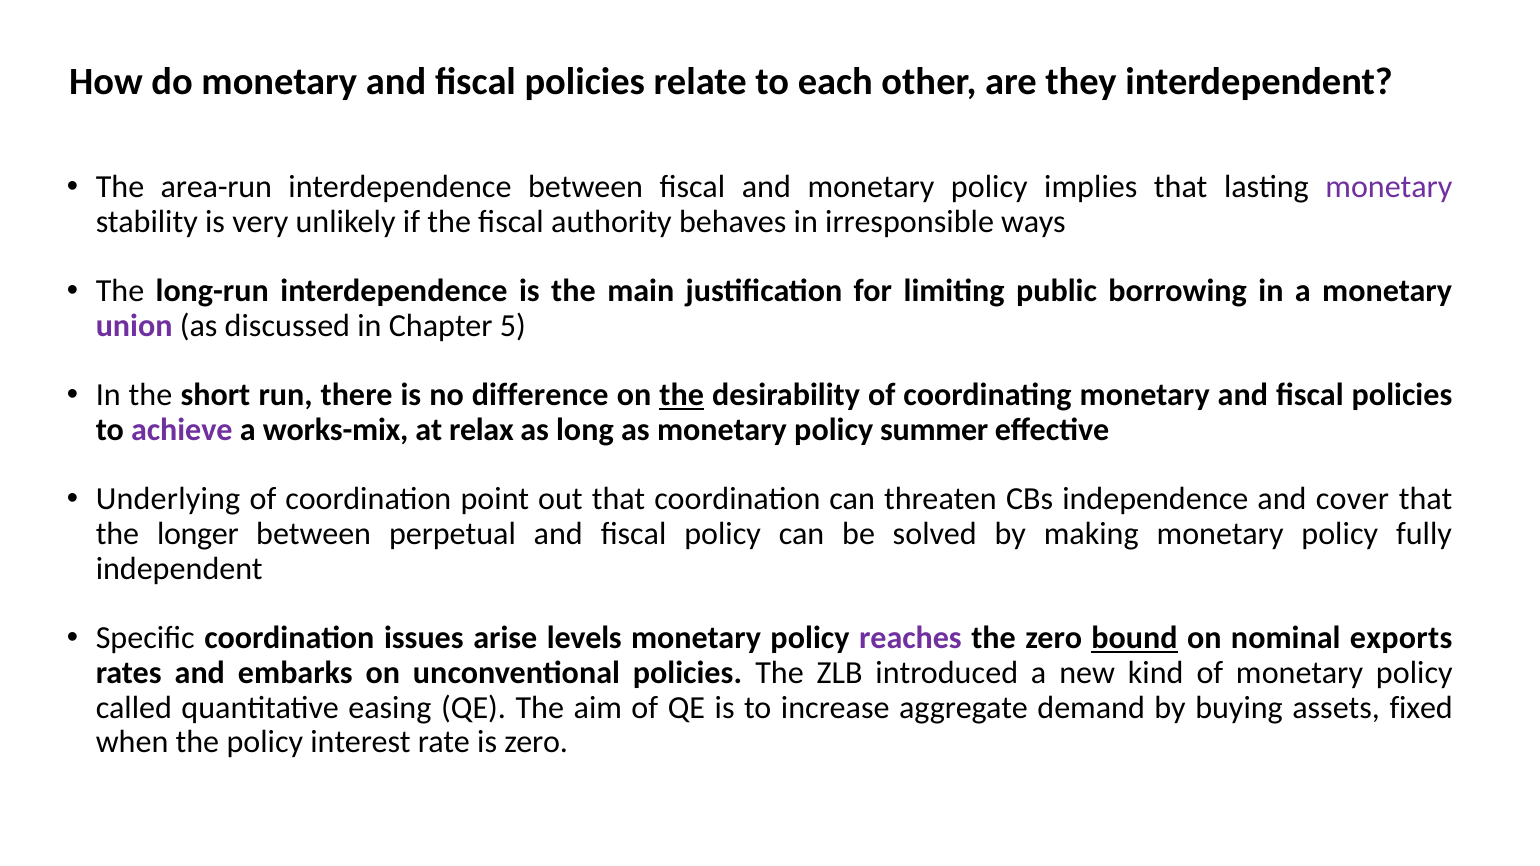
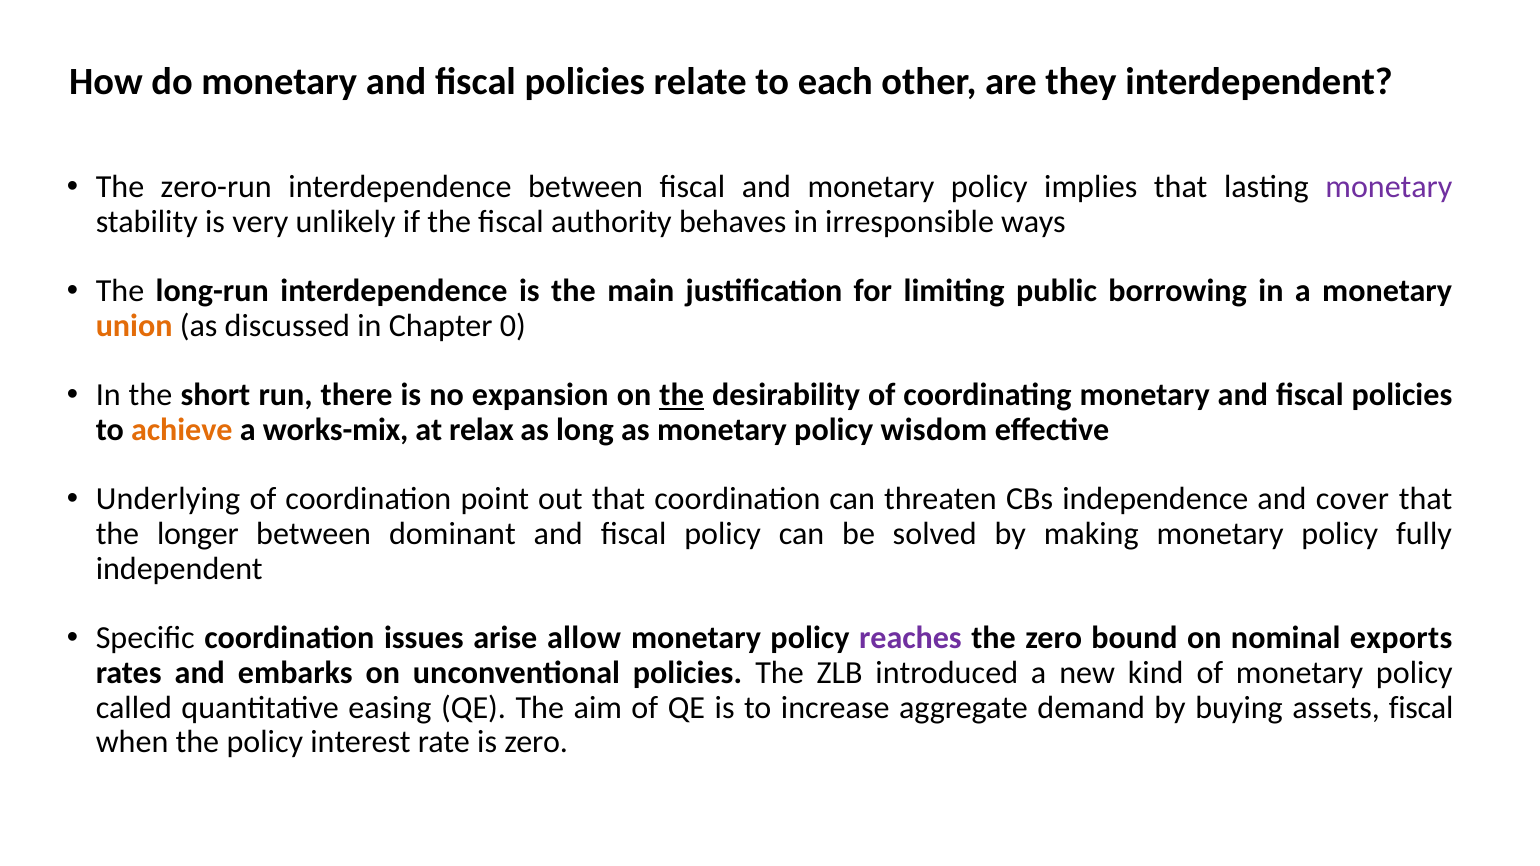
area-run: area-run -> zero-run
union colour: purple -> orange
5: 5 -> 0
difference: difference -> expansion
achieve colour: purple -> orange
summer: summer -> wisdom
perpetual: perpetual -> dominant
levels: levels -> allow
bound underline: present -> none
assets fixed: fixed -> fiscal
